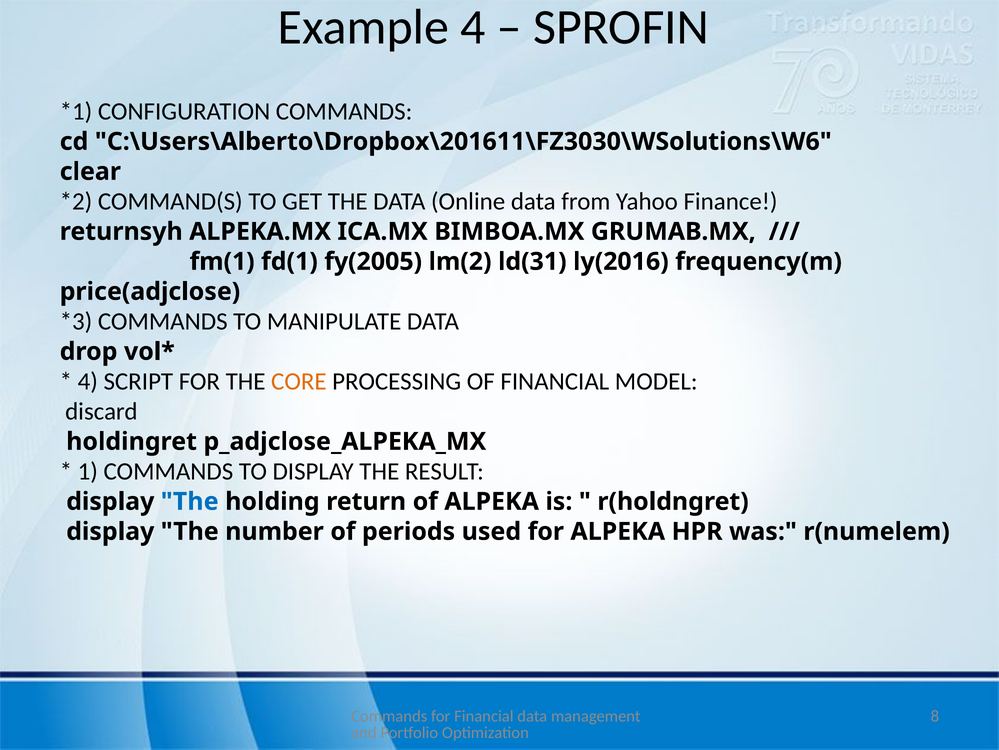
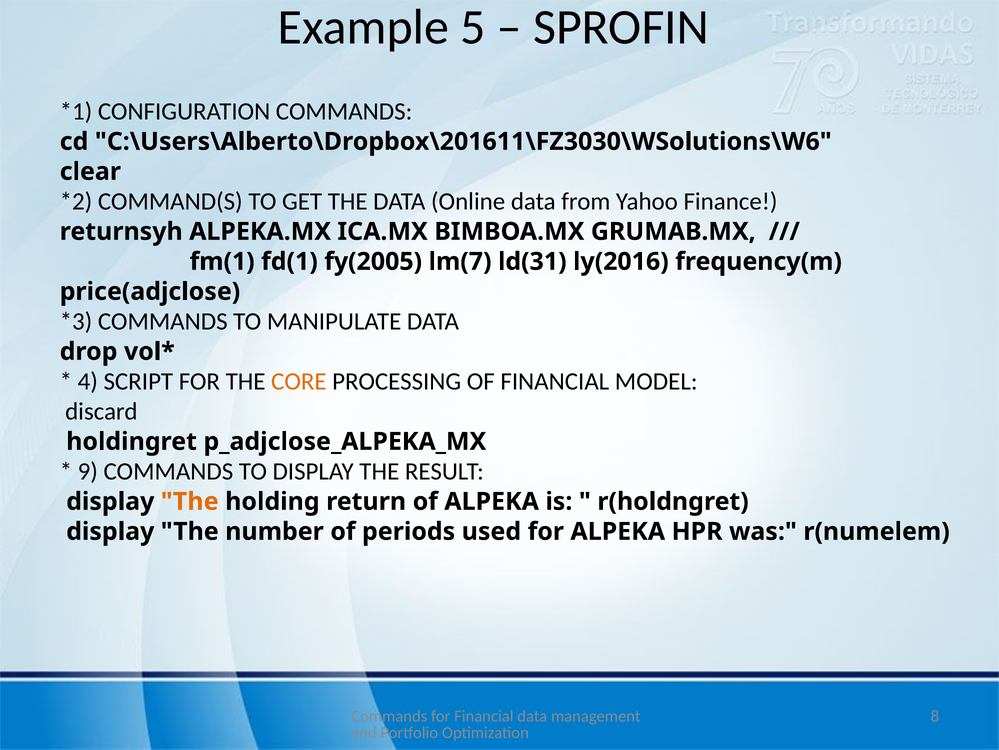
Example 4: 4 -> 5
lm(2: lm(2 -> lm(7
1: 1 -> 9
The at (190, 501) colour: blue -> orange
